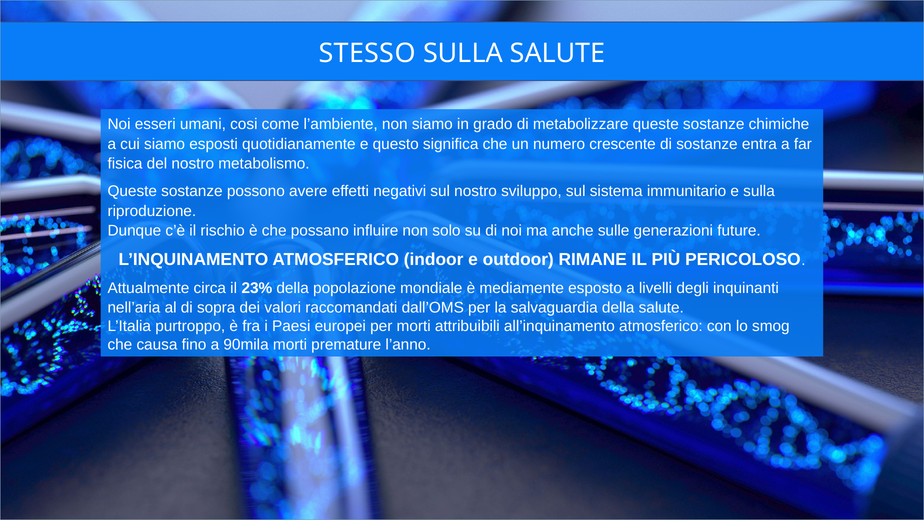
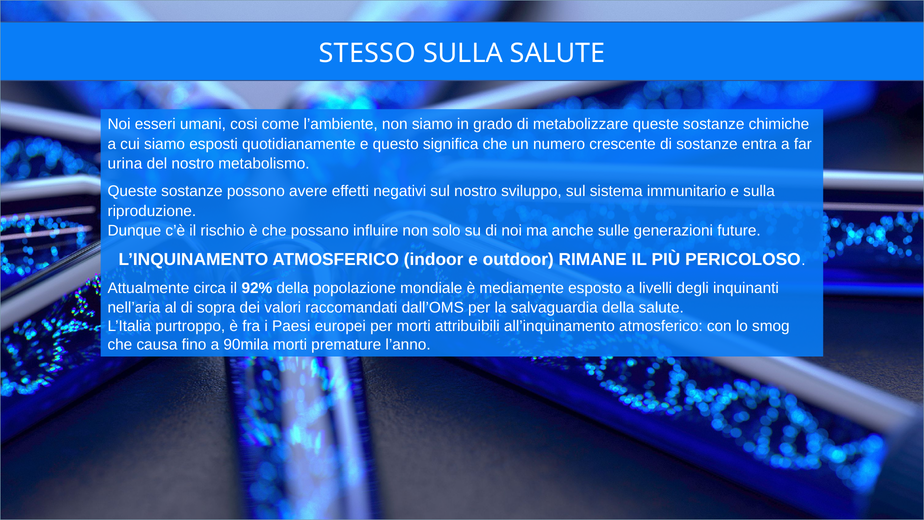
fisica: fisica -> urina
23%: 23% -> 92%
